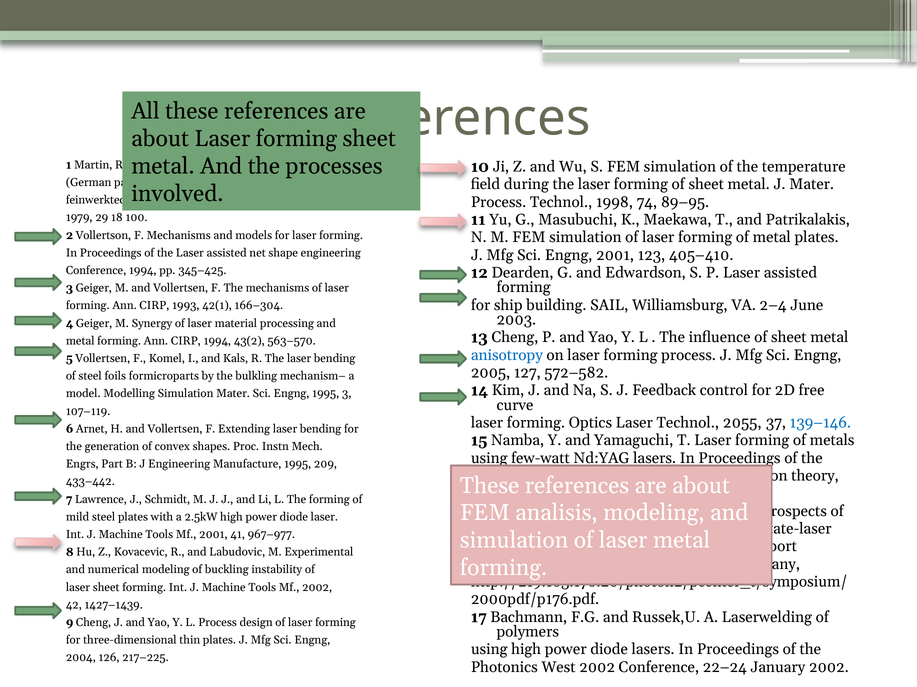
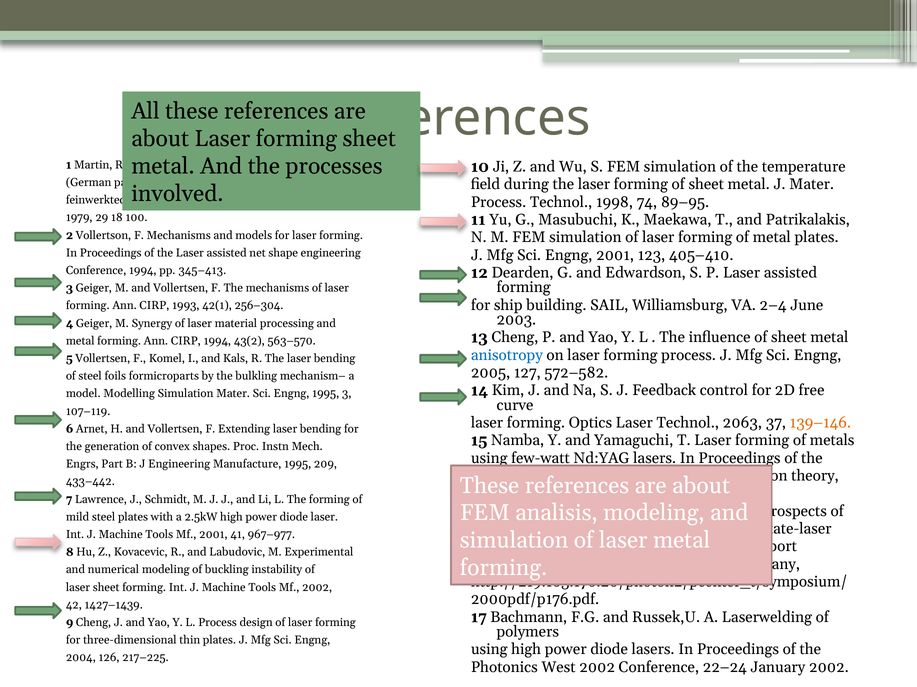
345–425: 345–425 -> 345–413
166–304: 166–304 -> 256–304
2055: 2055 -> 2063
139–146 colour: blue -> orange
